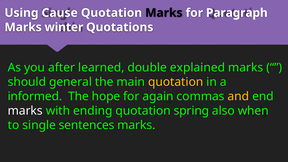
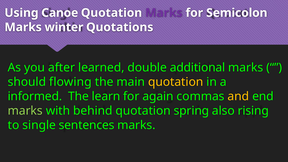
Cause: Cause -> Canoe
Marks at (164, 13) colour: black -> purple
Paragraph: Paragraph -> Semicolon
explained: explained -> additional
general: general -> flowing
hope: hope -> learn
marks at (25, 111) colour: white -> light green
ending: ending -> behind
when: when -> rising
